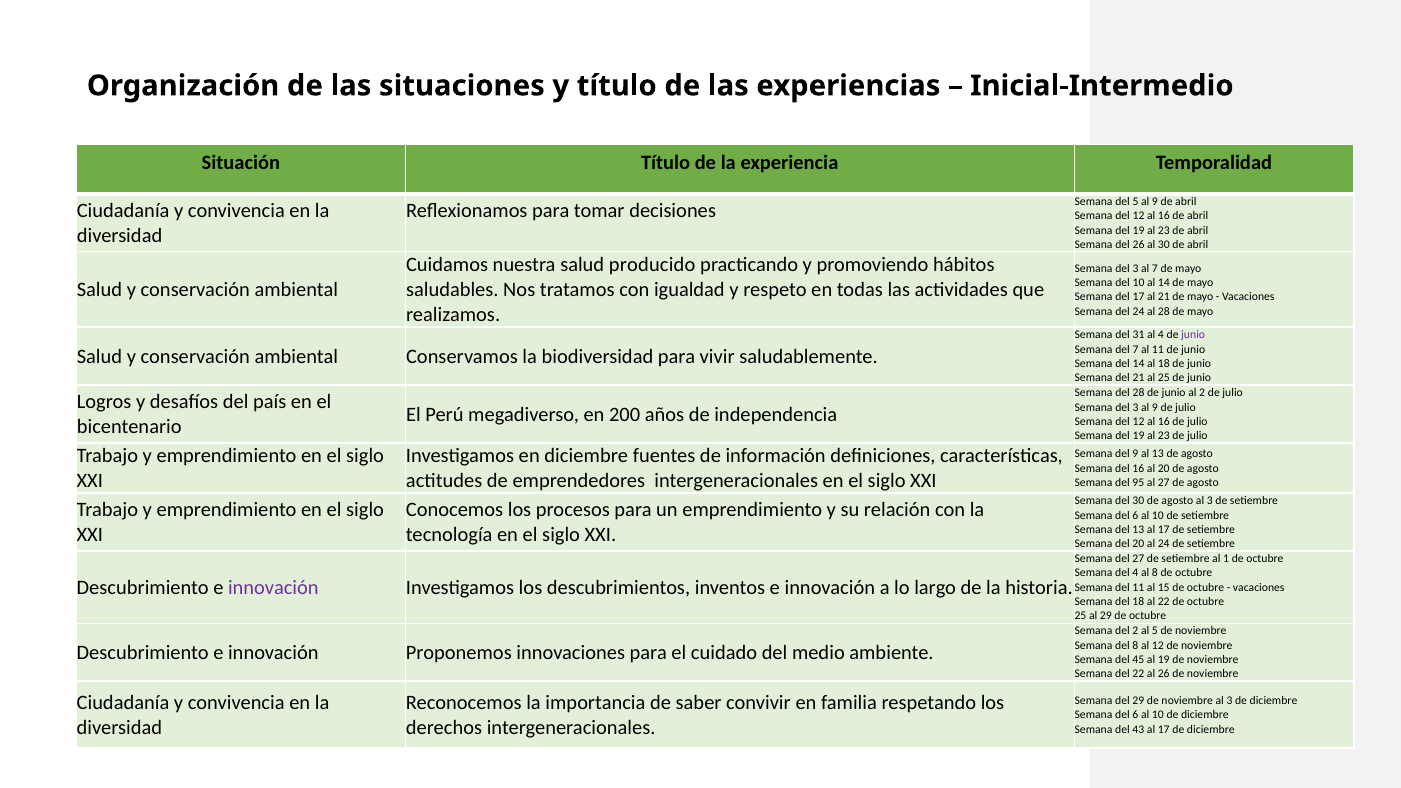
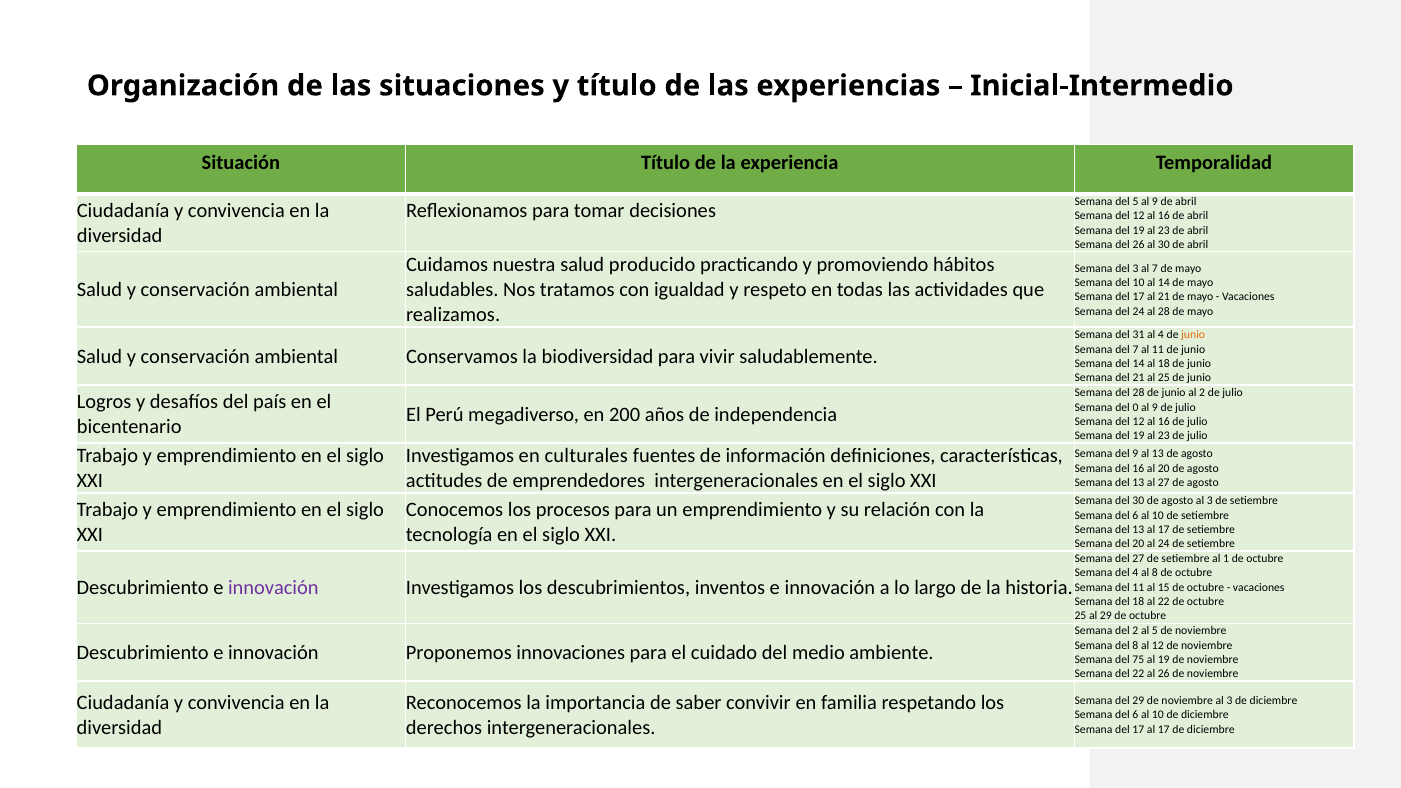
junio at (1193, 335) colour: purple -> orange
3 at (1136, 407): 3 -> 0
en diciembre: diciembre -> culturales
95 at (1138, 483): 95 -> 13
45: 45 -> 75
43 at (1138, 729): 43 -> 17
